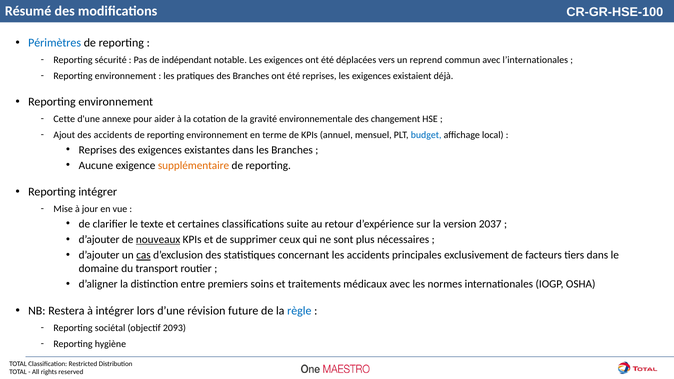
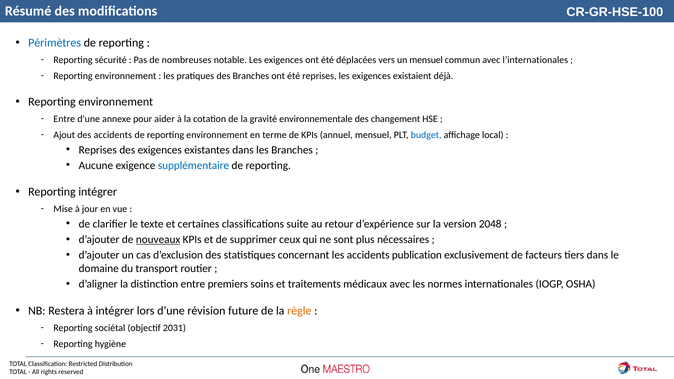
indépendant: indépendant -> nombreuses
un reprend: reprend -> mensuel
Cette at (64, 119): Cette -> Entre
supplémentaire colour: orange -> blue
2037: 2037 -> 2048
cas underline: present -> none
principales: principales -> publication
règle colour: blue -> orange
2093: 2093 -> 2031
